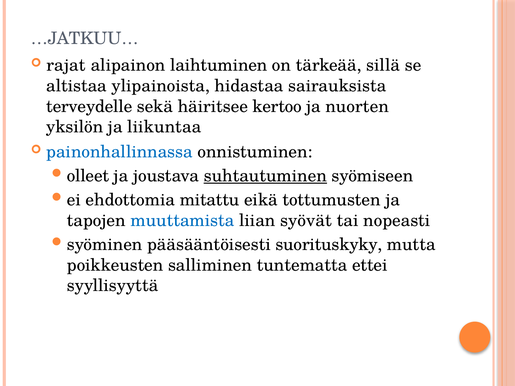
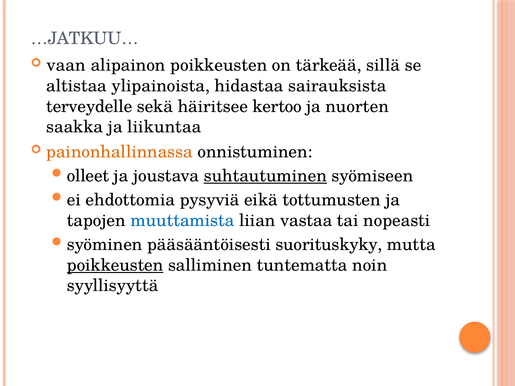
rajat: rajat -> vaan
alipainon laihtuminen: laihtuminen -> poikkeusten
yksilön: yksilön -> saakka
painonhallinnassa colour: blue -> orange
mitattu: mitattu -> pysyviä
syövät: syövät -> vastaa
poikkeusten at (115, 265) underline: none -> present
ettei: ettei -> noin
